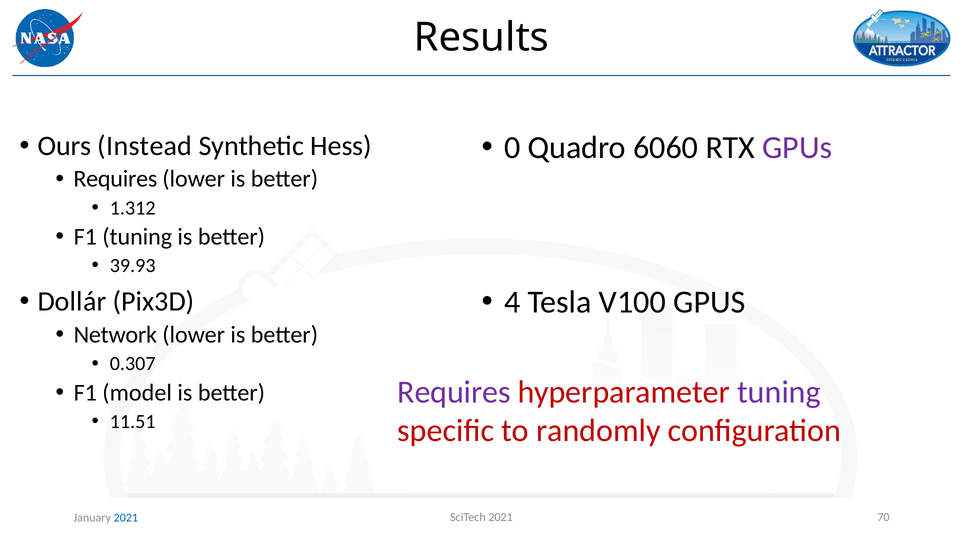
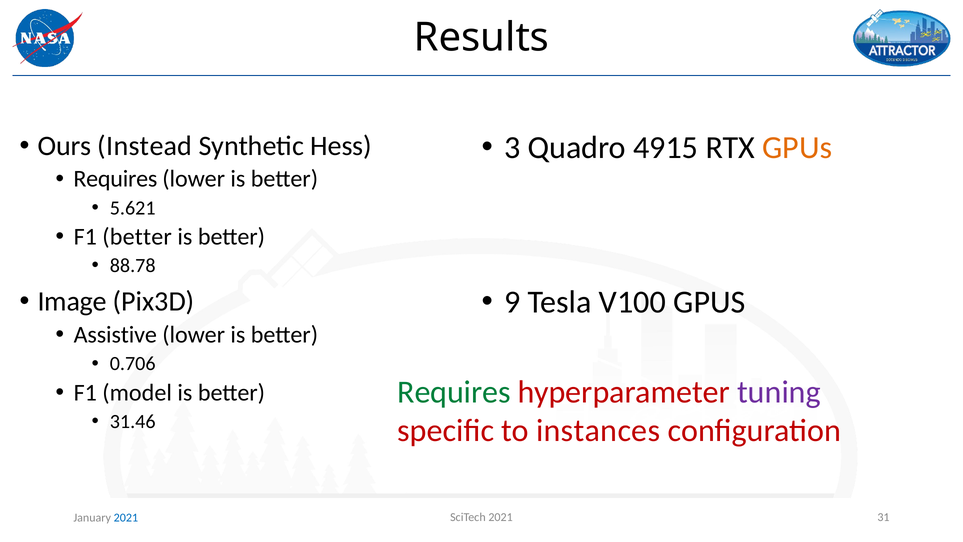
0: 0 -> 3
6060: 6060 -> 4915
GPUs at (797, 148) colour: purple -> orange
1.312: 1.312 -> 5.621
F1 tuning: tuning -> better
39.93: 39.93 -> 88.78
4: 4 -> 9
Dollár: Dollár -> Image
Network: Network -> Assistive
0.307: 0.307 -> 0.706
Requires at (454, 392) colour: purple -> green
11.51: 11.51 -> 31.46
randomly: randomly -> instances
70: 70 -> 31
